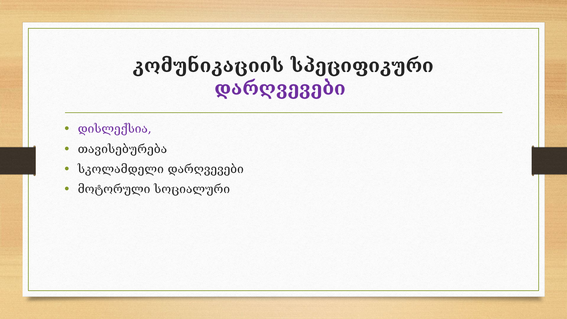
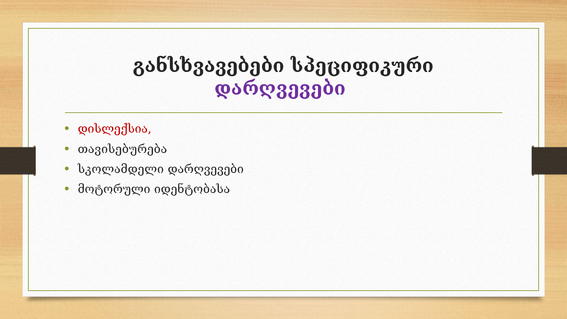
კომუნიკაციის: კომუნიკაციის -> განსხვავებები
დისლექსია colour: purple -> red
სოციალური: სოციალური -> იდენტობასა
